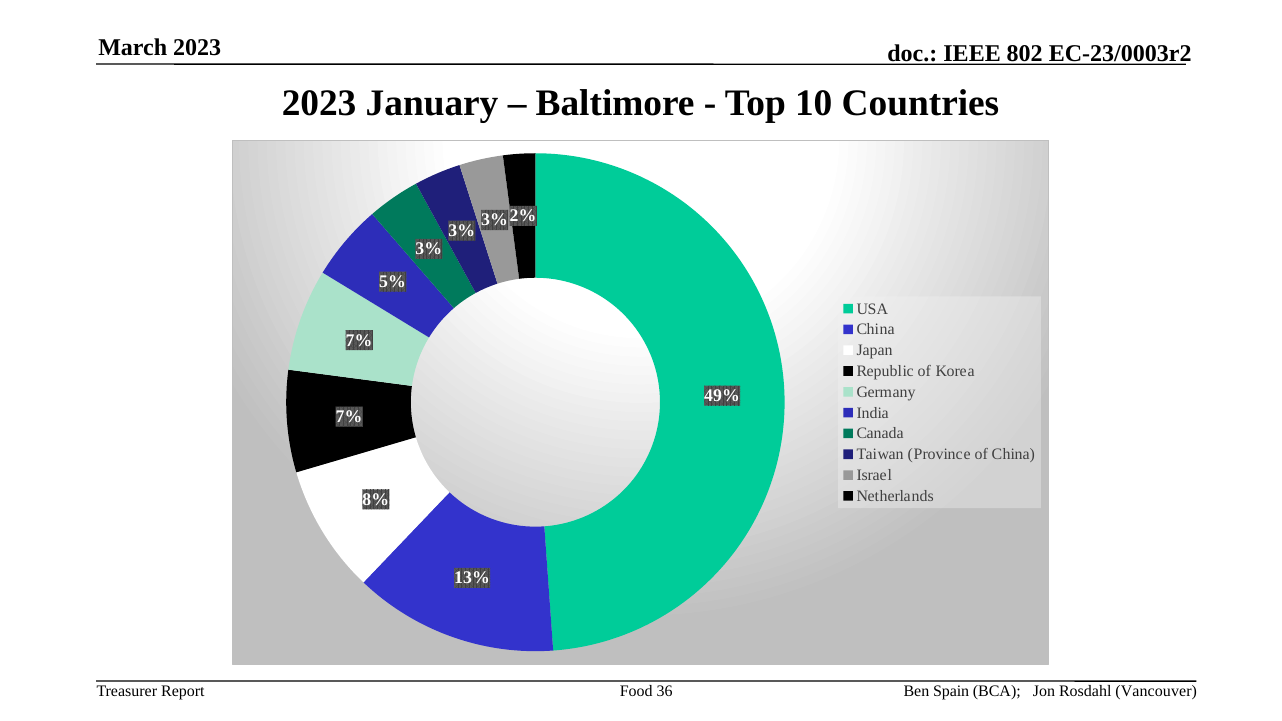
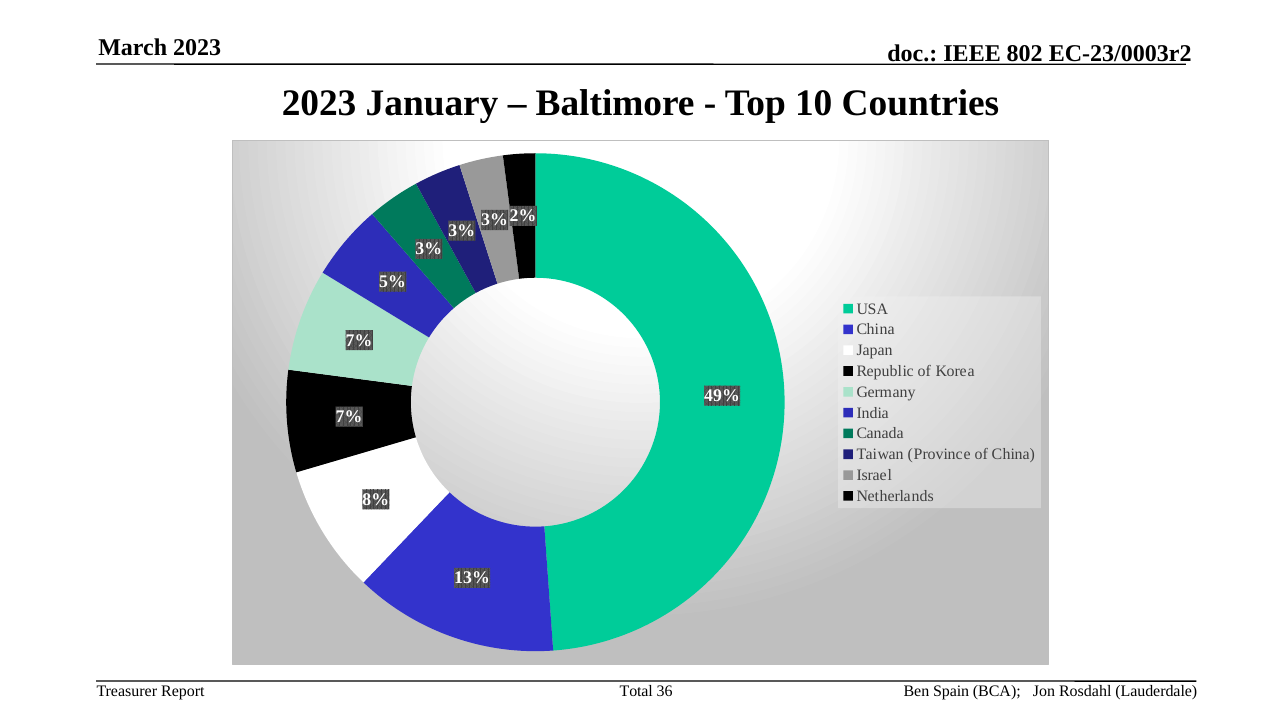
Food: Food -> Total
Vancouver: Vancouver -> Lauderdale
